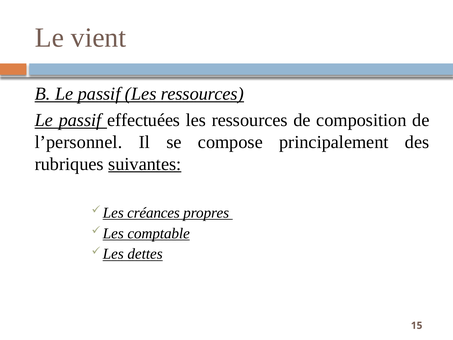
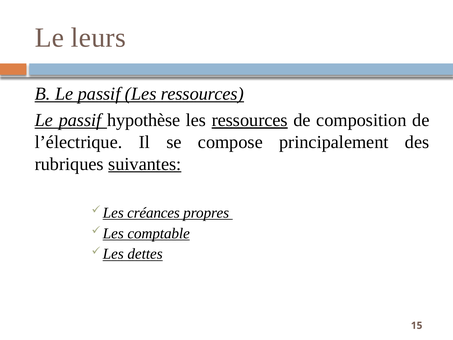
vient: vient -> leurs
effectuées: effectuées -> hypothèse
ressources at (250, 120) underline: none -> present
l’personnel: l’personnel -> l’électrique
